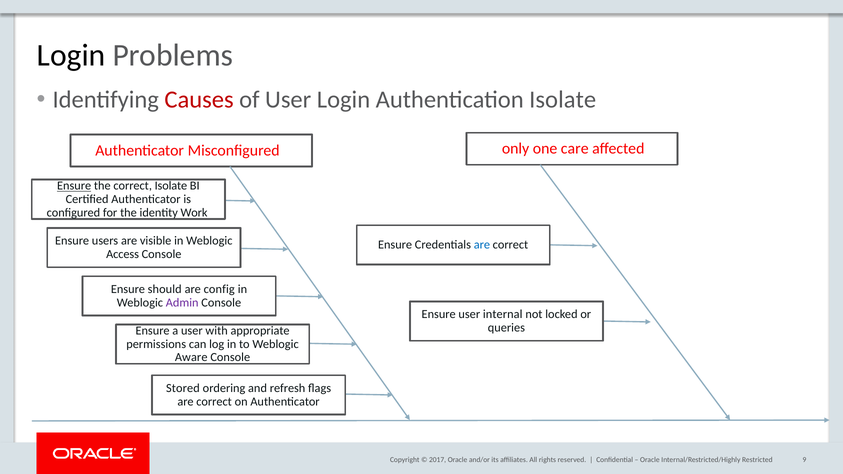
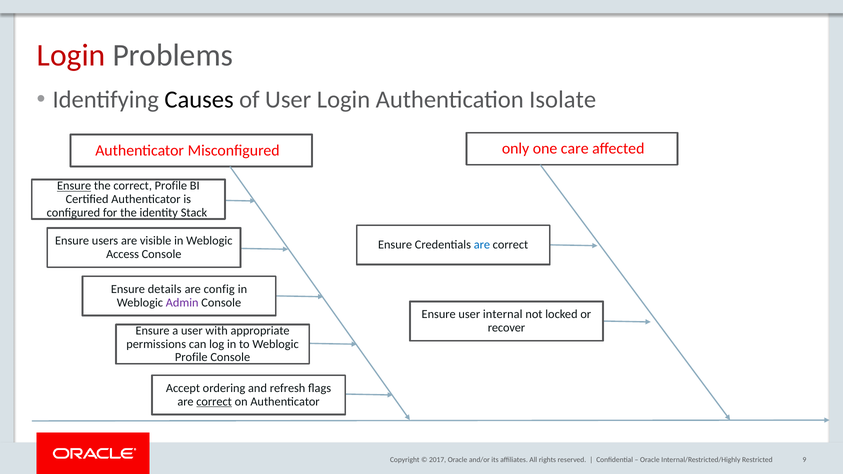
Login at (71, 55) colour: black -> red
Causes colour: red -> black
correct Isolate: Isolate -> Profile
Work: Work -> Stack
should: should -> details
queries: queries -> recover
Aware at (191, 358): Aware -> Profile
Stored: Stored -> Accept
correct at (214, 402) underline: none -> present
